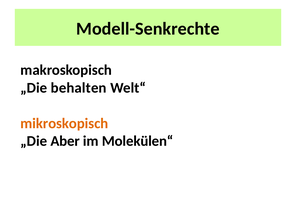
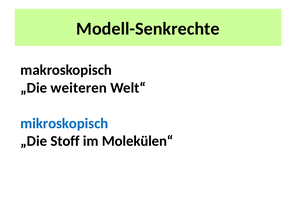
behalten: behalten -> weiteren
mikroskopisch colour: orange -> blue
Aber: Aber -> Stoff
